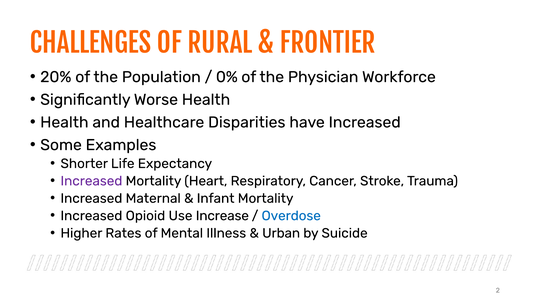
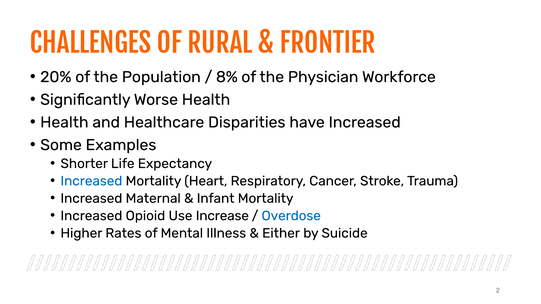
0%: 0% -> 8%
Increased at (91, 181) colour: purple -> blue
Urban: Urban -> Either
